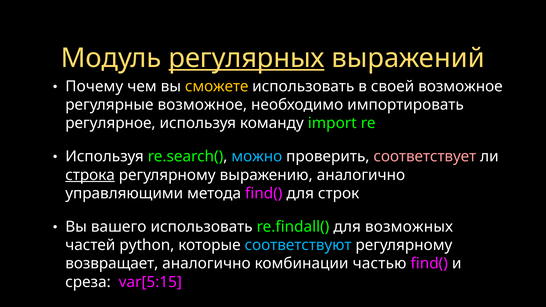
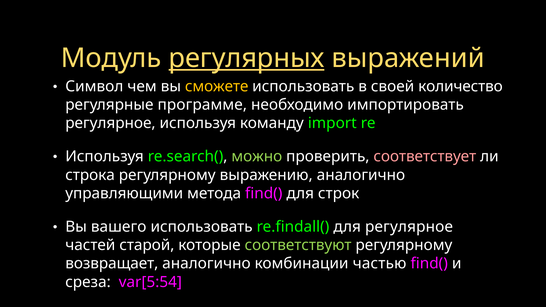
Почему: Почему -> Символ
своей возможное: возможное -> количество
регулярные возможное: возможное -> программе
можно colour: light blue -> light green
строка underline: present -> none
для возможных: возможных -> регулярное
python: python -> старой
соответствуют colour: light blue -> light green
var[5:15: var[5:15 -> var[5:54
